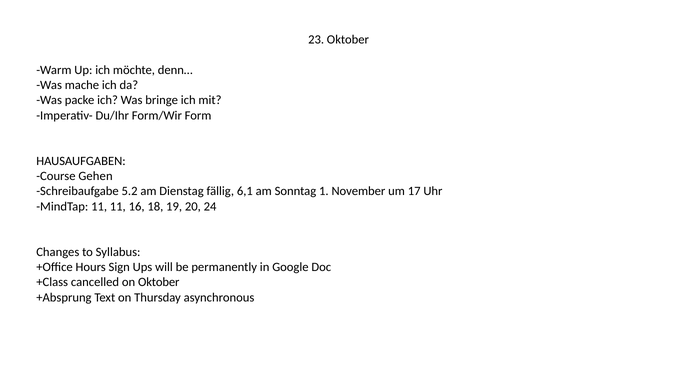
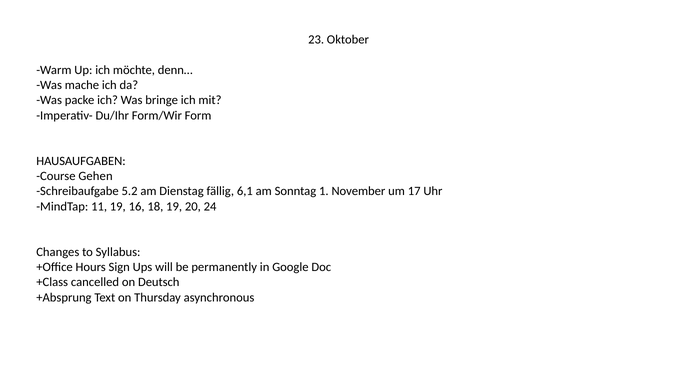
11 11: 11 -> 19
on Oktober: Oktober -> Deutsch
